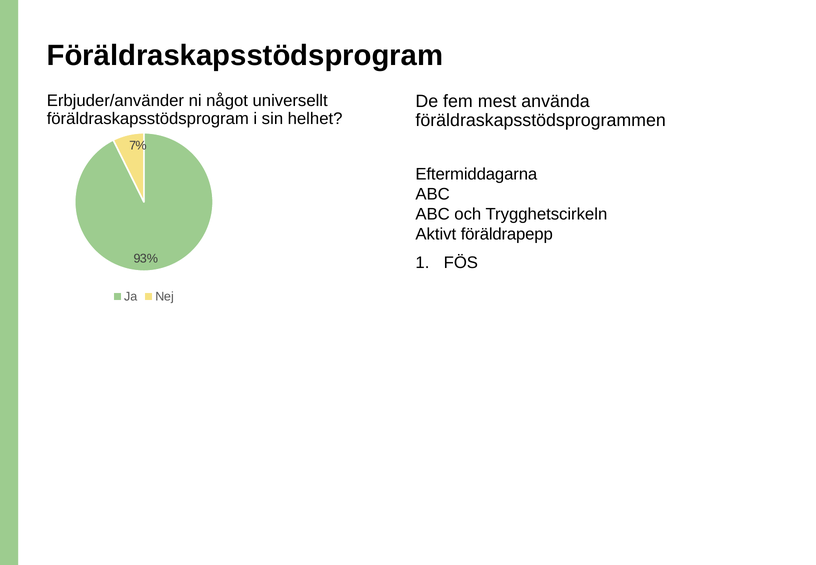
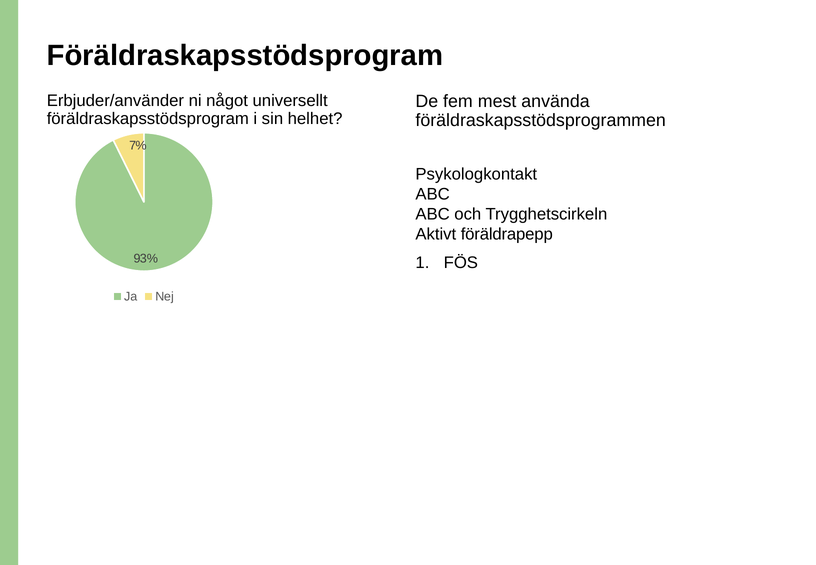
Eftermiddagarna: Eftermiddagarna -> Psykologkontakt
